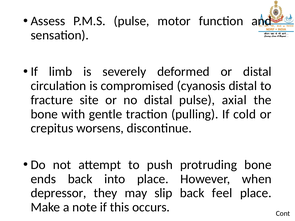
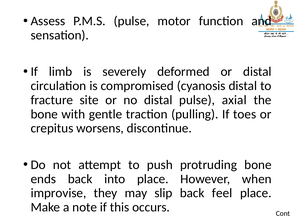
cold: cold -> toes
depressor: depressor -> improvise
